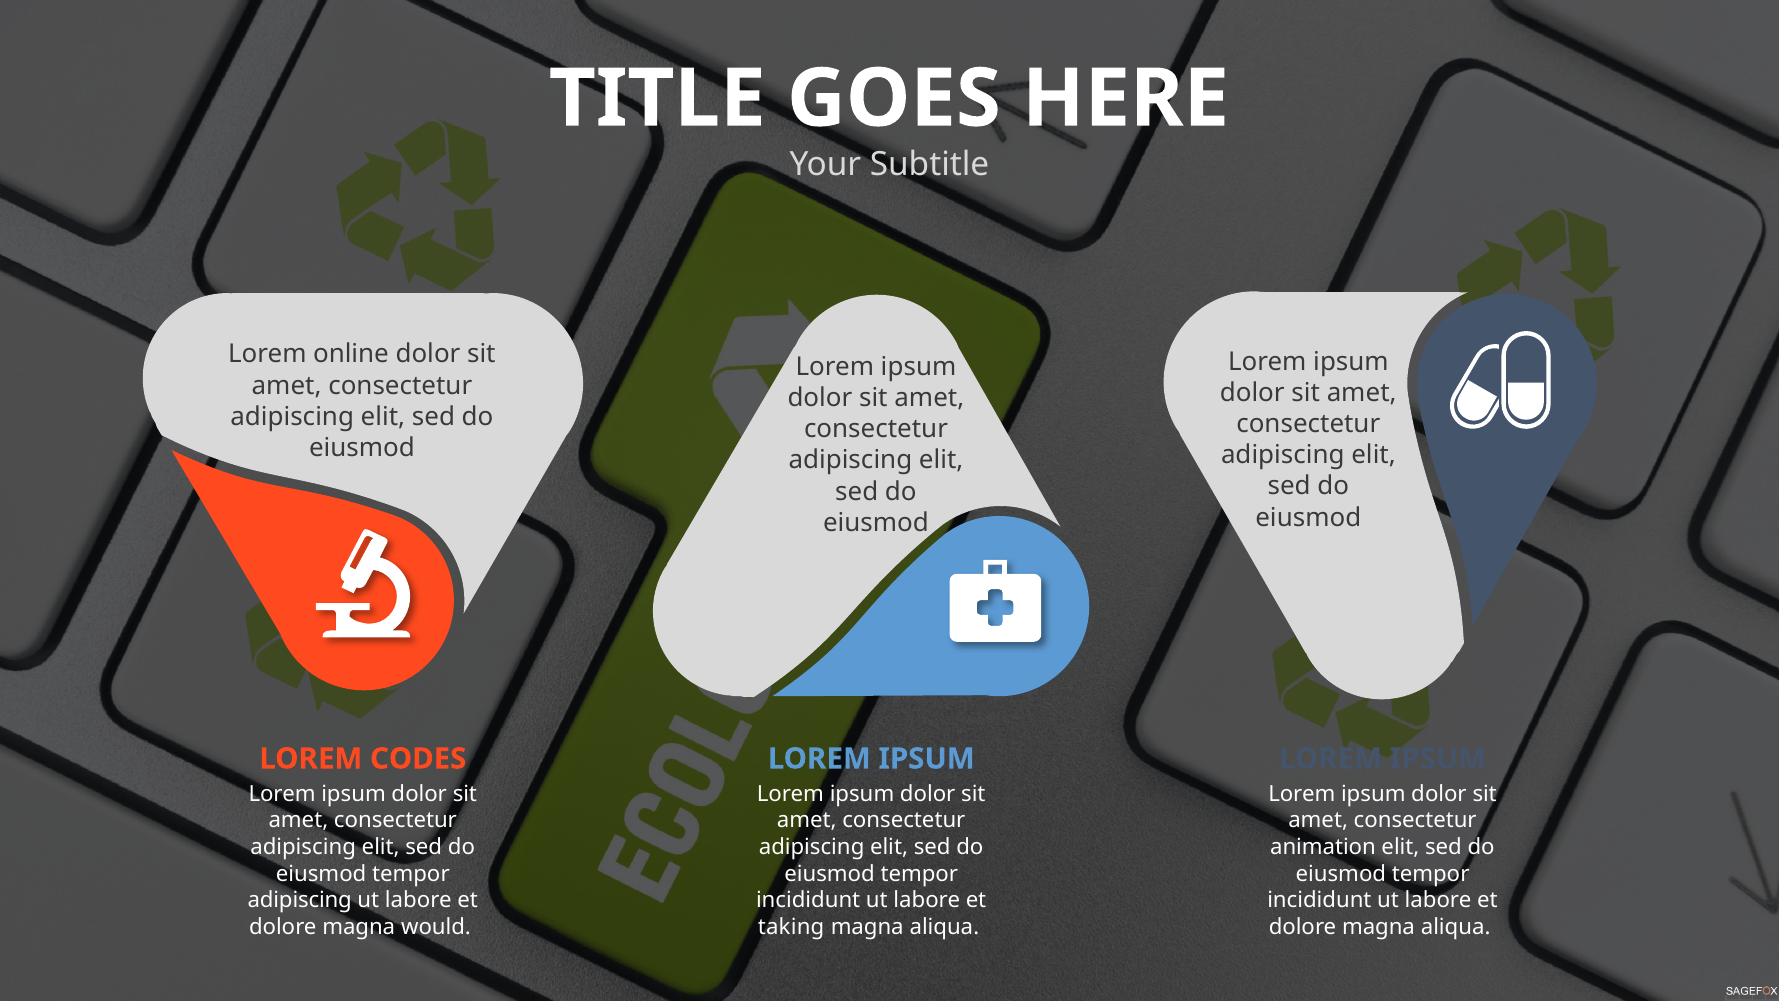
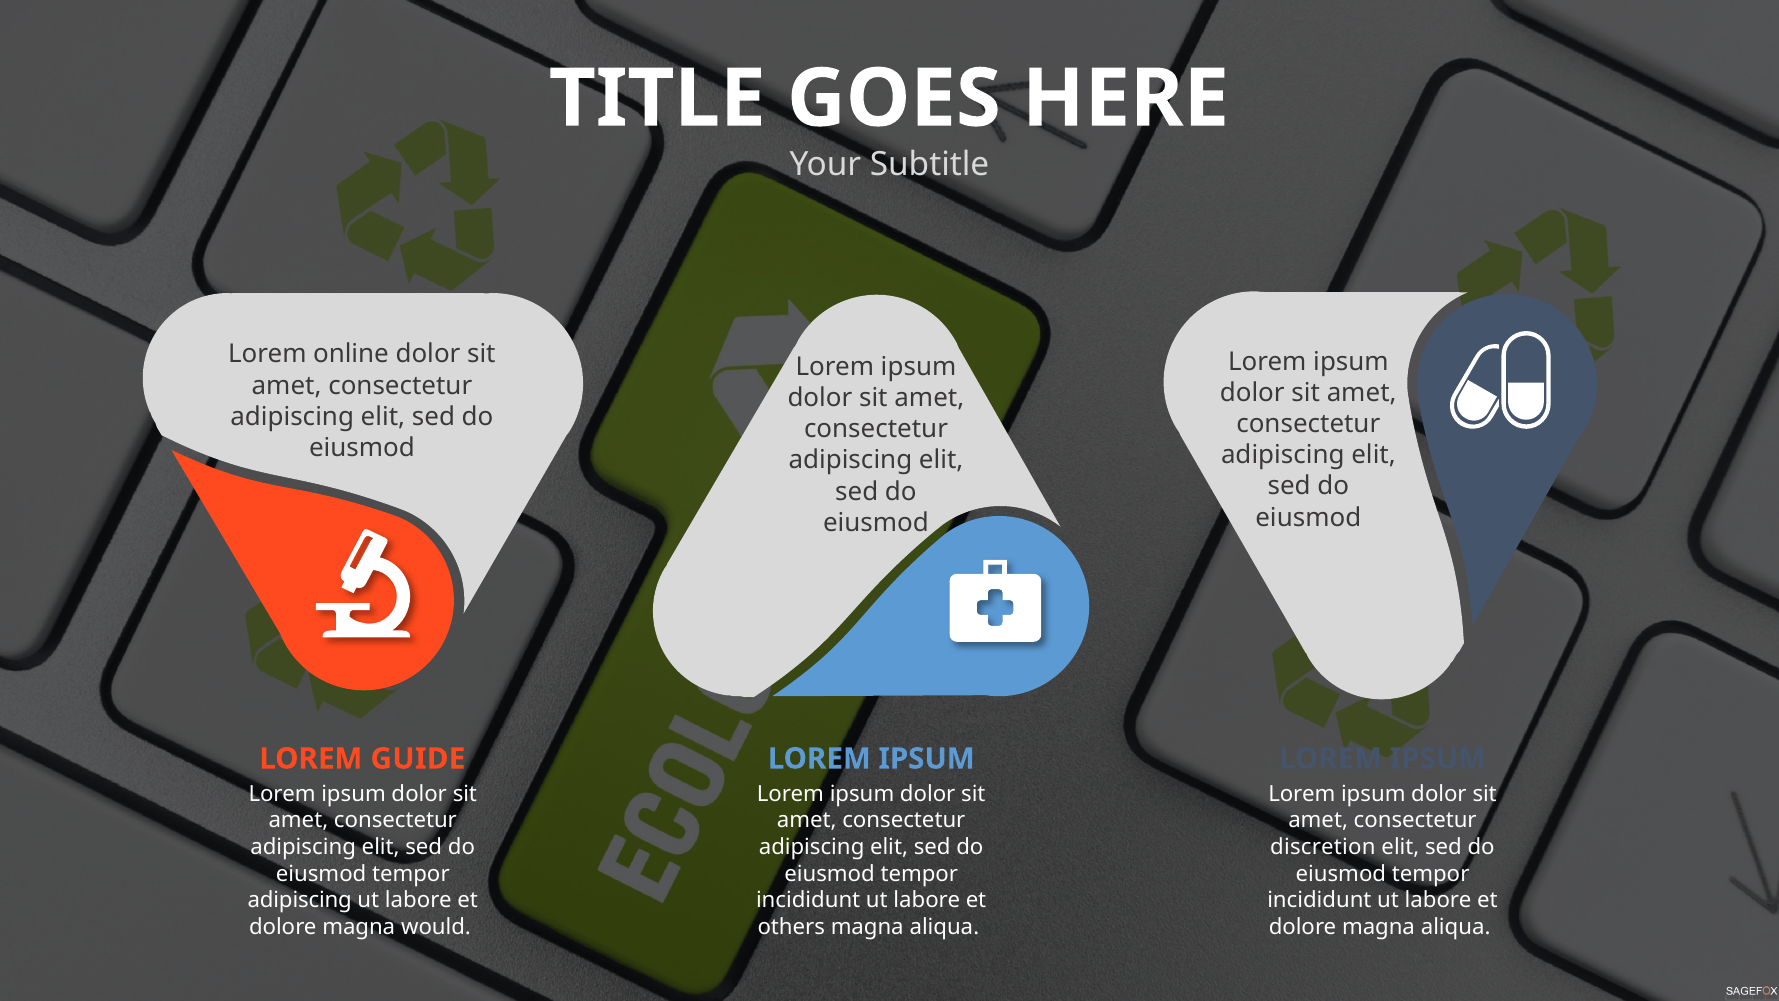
CODES: CODES -> GUIDE
animation: animation -> discretion
taking: taking -> others
